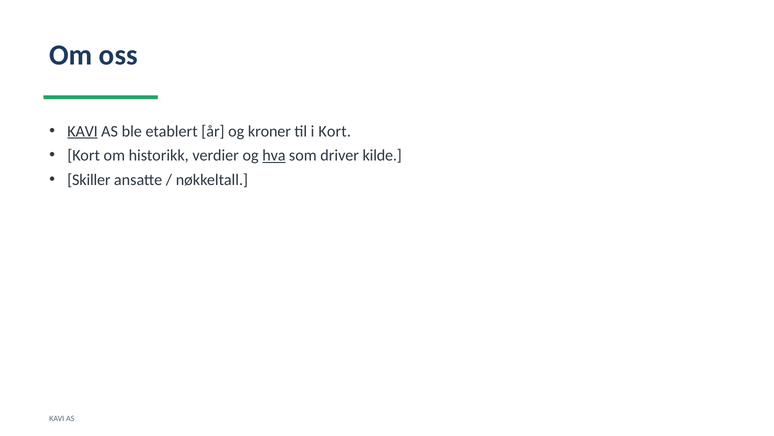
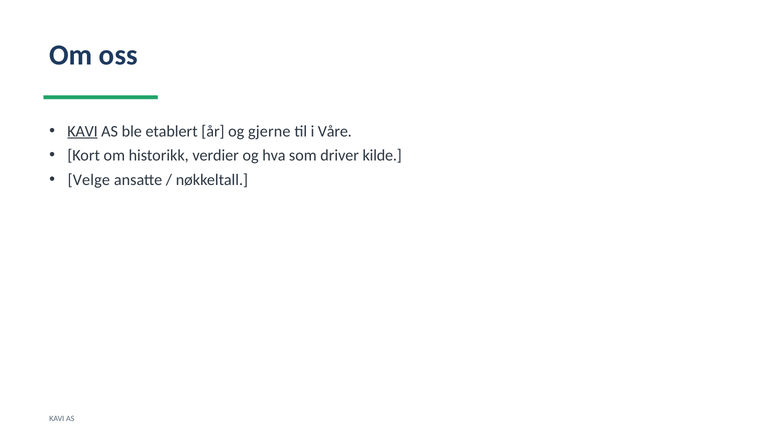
kroner: kroner -> gjerne
i Kort: Kort -> Våre
hva underline: present -> none
Skiller: Skiller -> Velge
